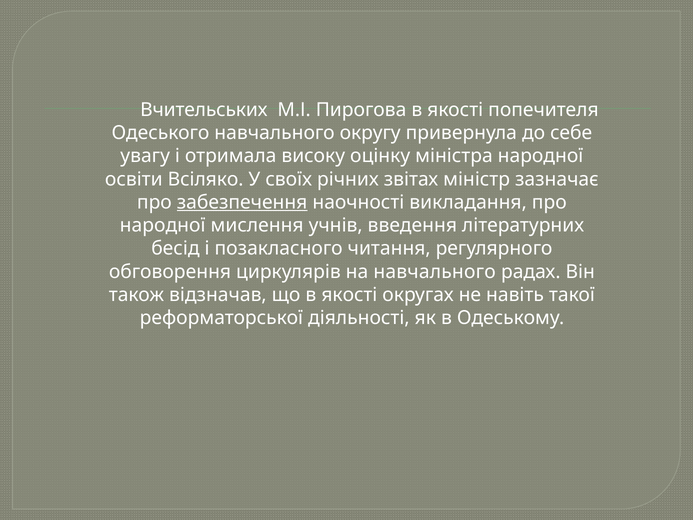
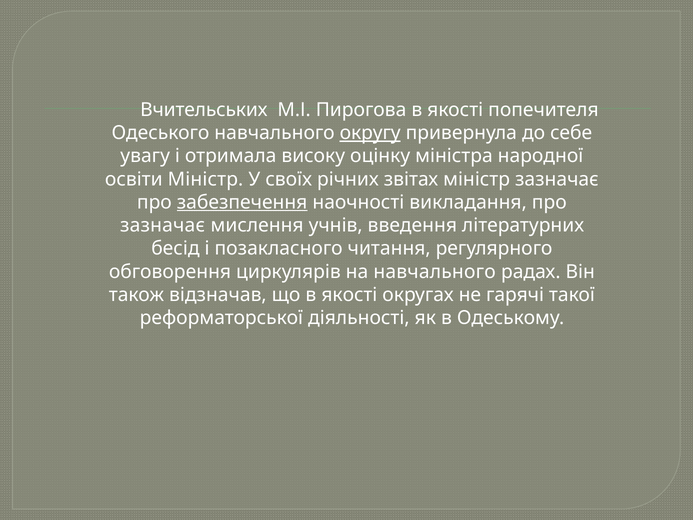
округу underline: none -> present
освіти Всіляко: Всіляко -> Міністр
народної at (163, 225): народної -> зазначає
навіть: навіть -> гарячі
